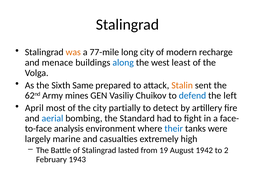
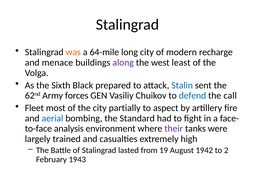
77-mile: 77-mile -> 64-mile
along colour: blue -> purple
Same: Same -> Black
Stalin colour: orange -> blue
mines: mines -> forces
left: left -> call
April: April -> Fleet
detect: detect -> aspect
their colour: blue -> purple
marine: marine -> trained
